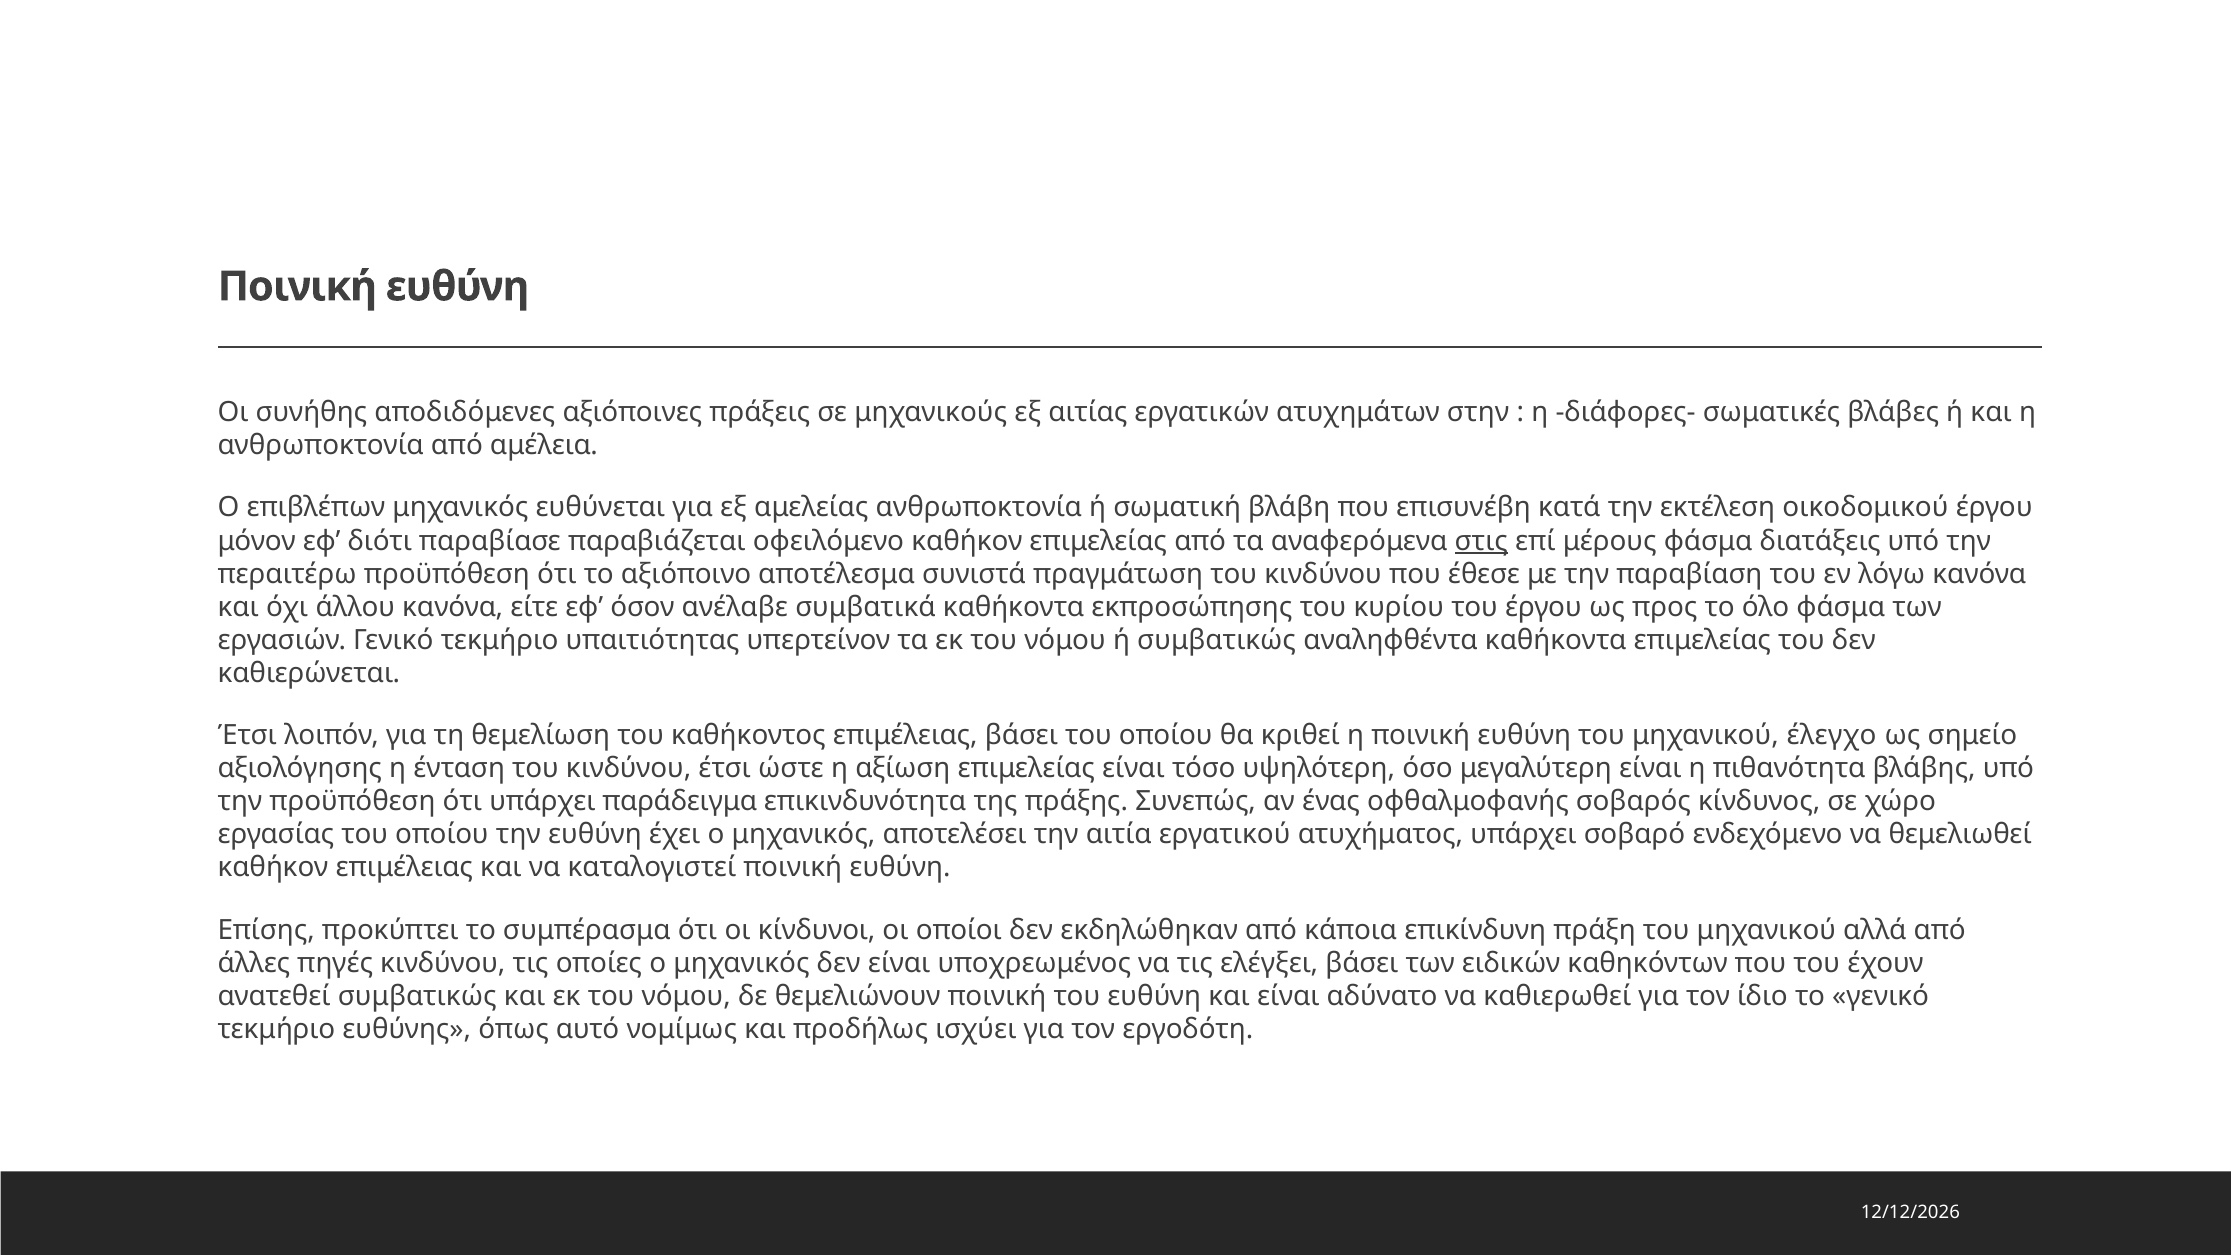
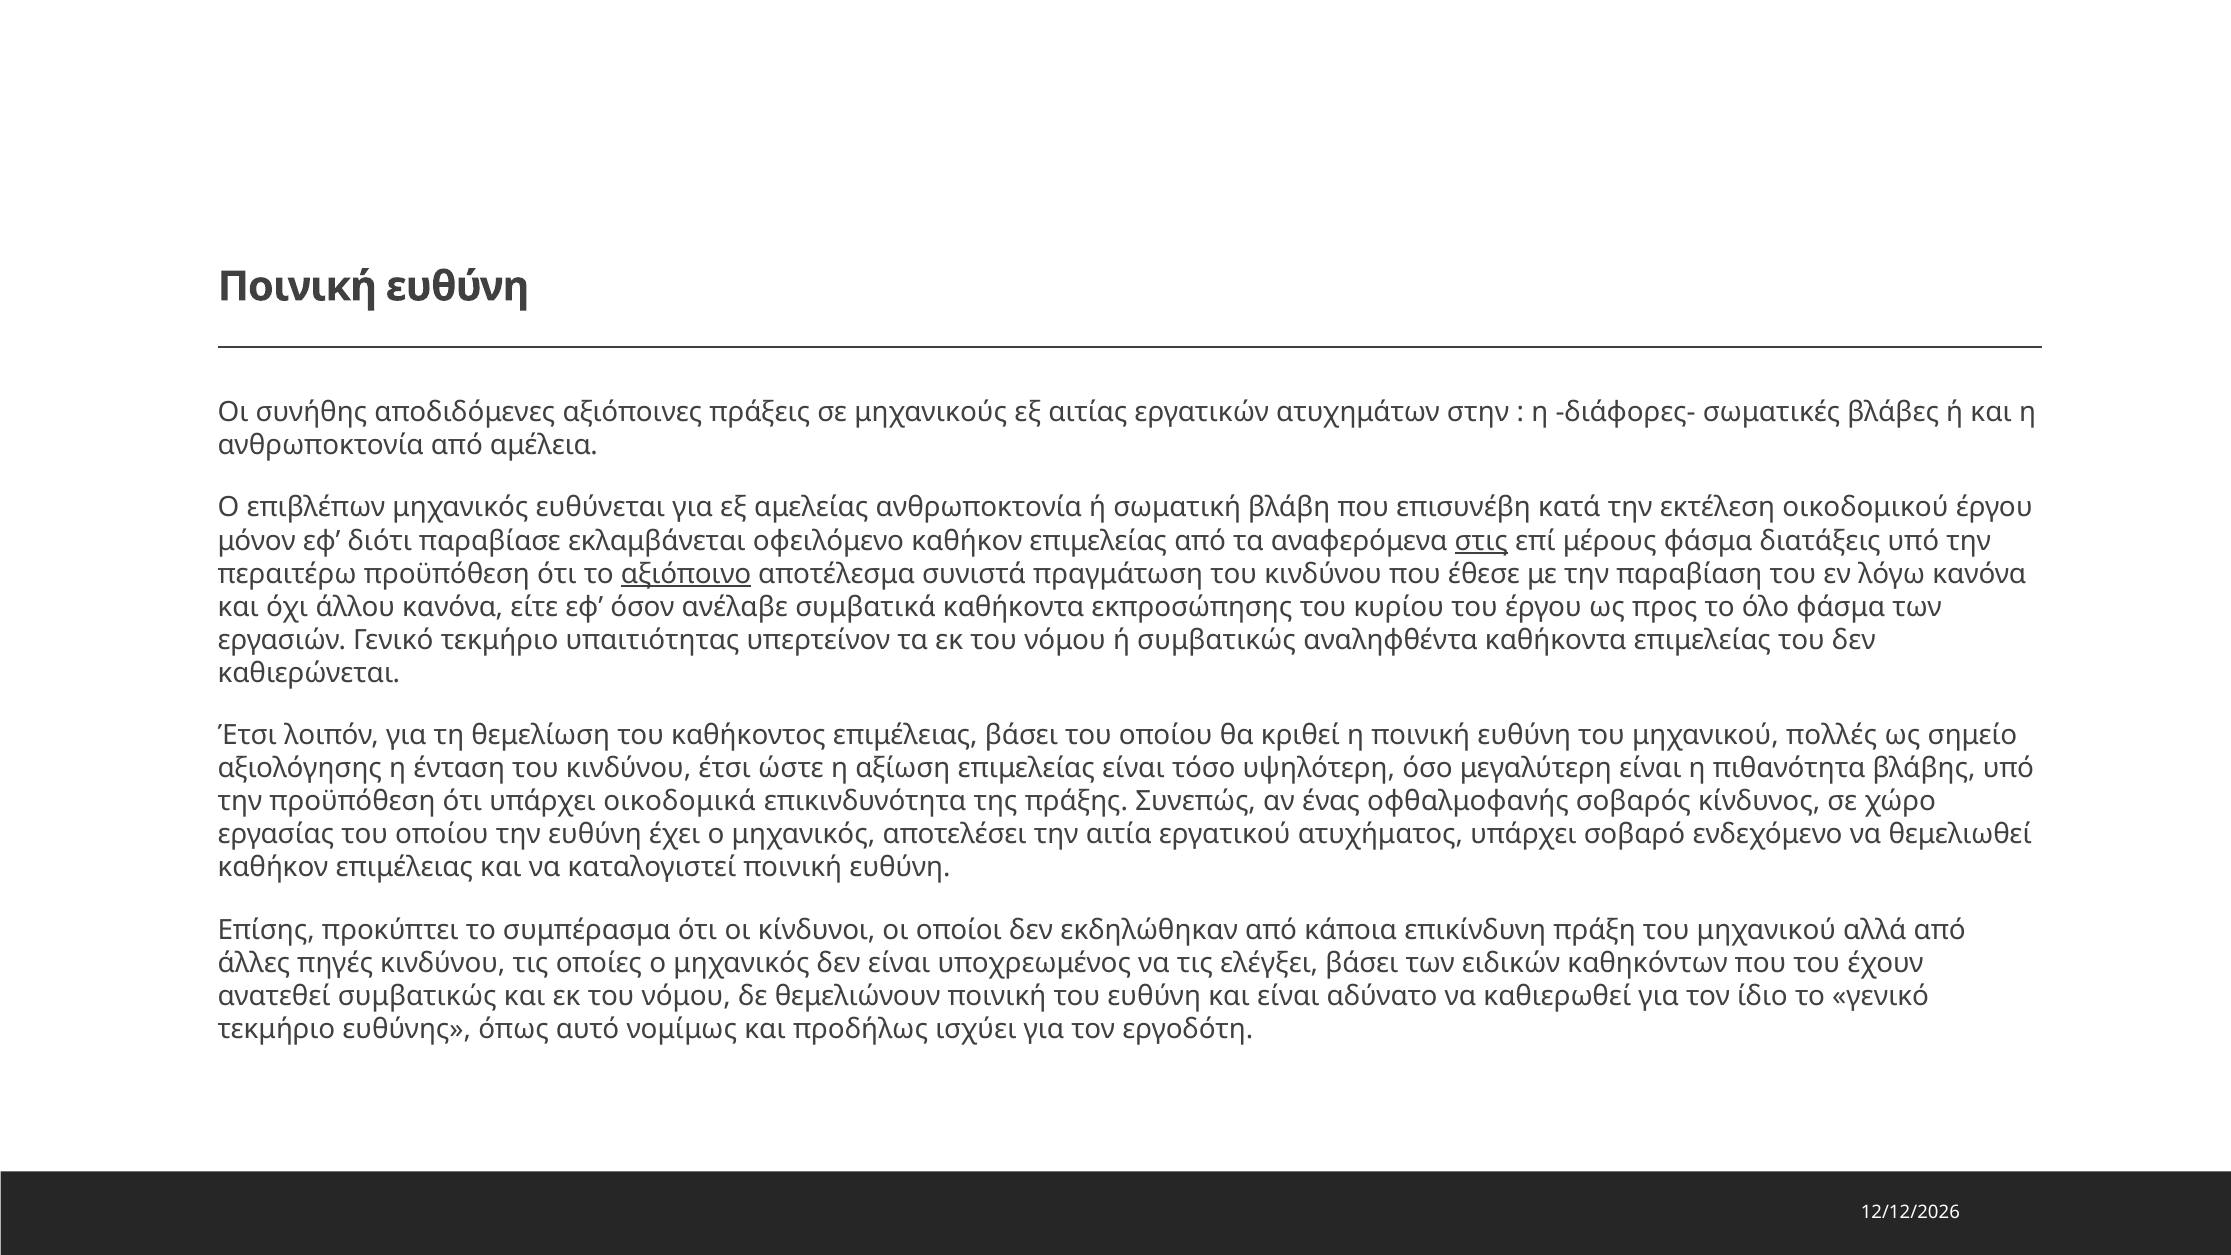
παραβιάζεται: παραβιάζεται -> εκλαμβάνεται
αξιόποινο underline: none -> present
έλεγχο: έλεγχο -> πολλές
παράδειγμα: παράδειγμα -> οικοδομικά
